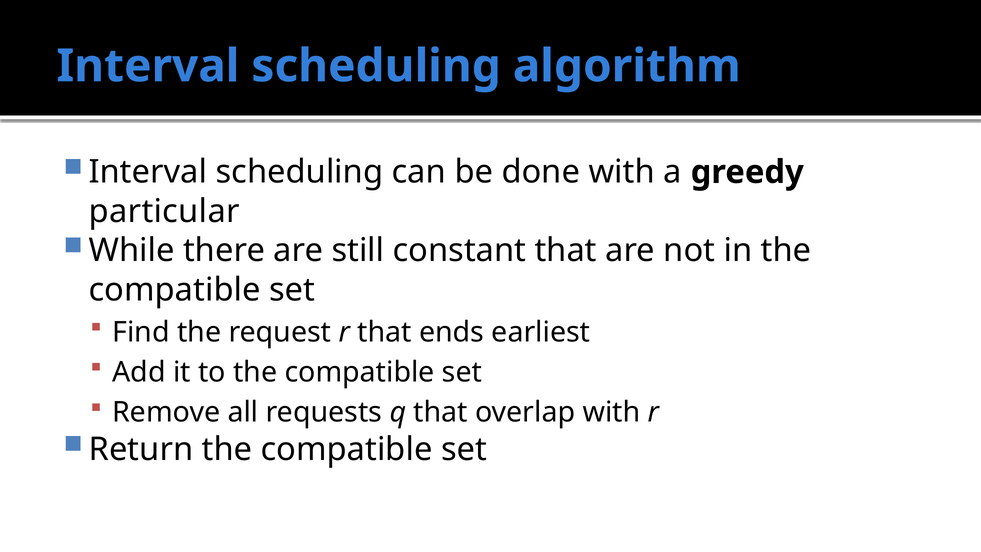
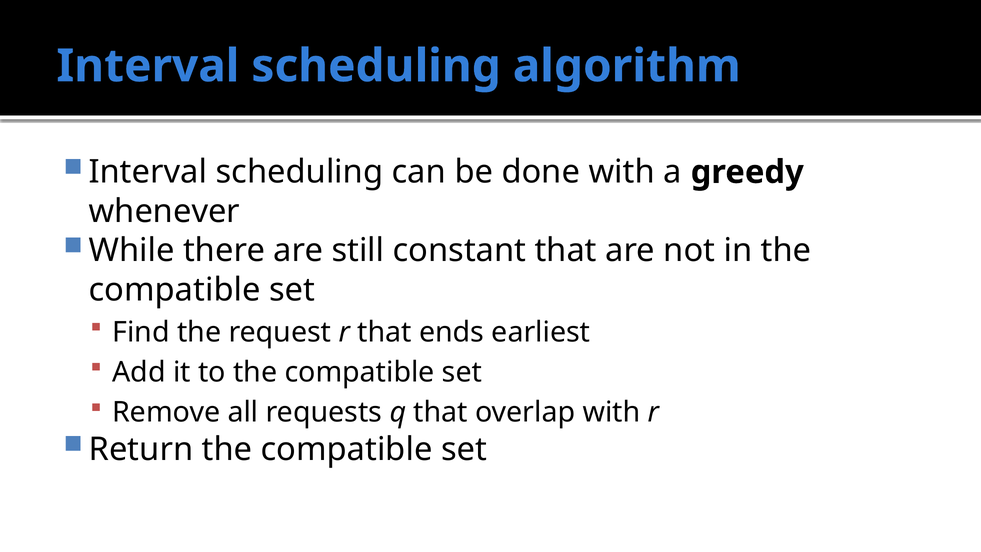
particular: particular -> whenever
